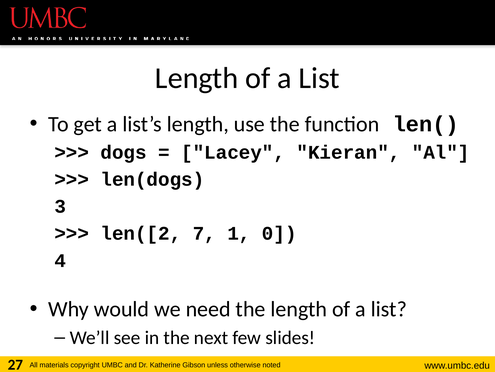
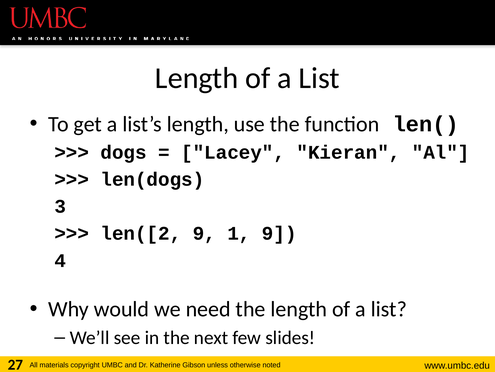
len([2 7: 7 -> 9
1 0: 0 -> 9
